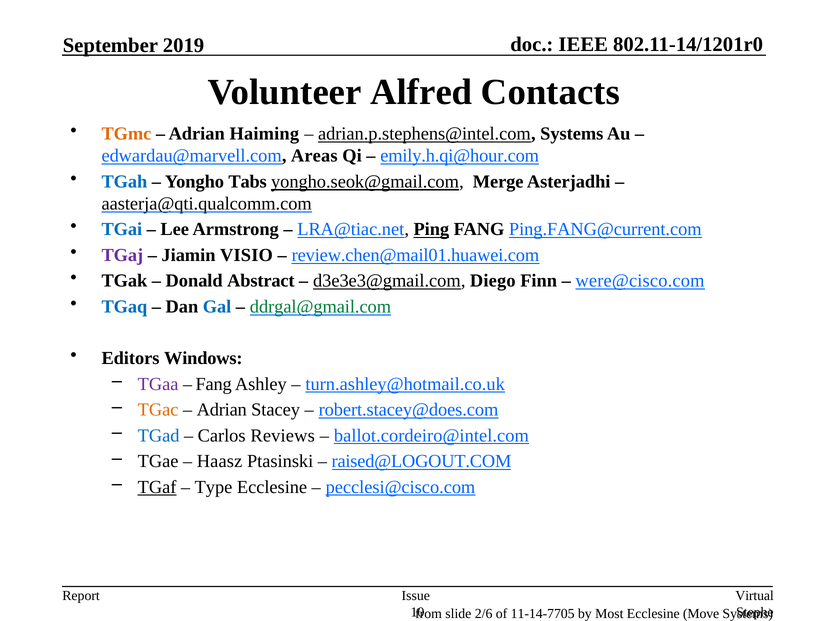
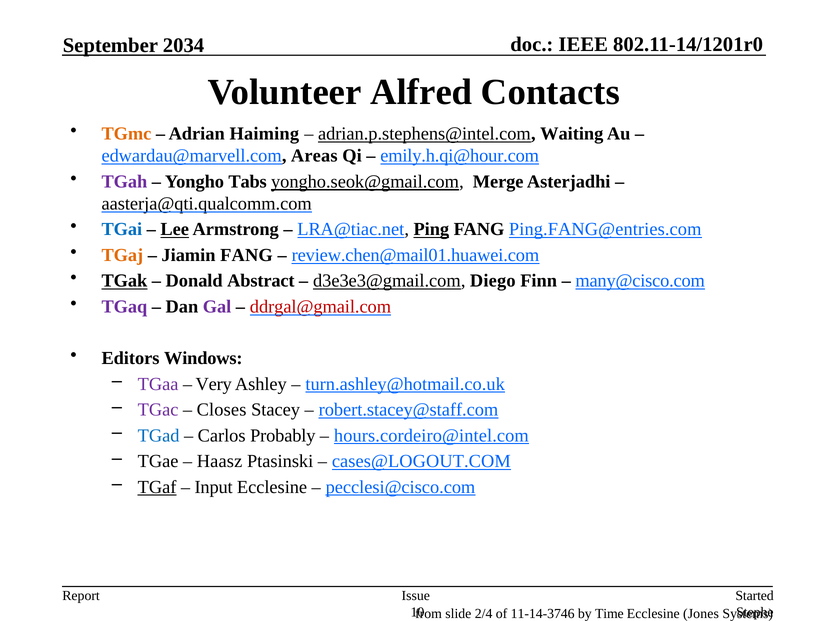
2019: 2019 -> 2034
adrian.p.stephens@intel.com Systems: Systems -> Waiting
TGah colour: blue -> purple
Lee underline: none -> present
Ping.FANG@current.com: Ping.FANG@current.com -> Ping.FANG@entries.com
TGaj colour: purple -> orange
Jiamin VISIO: VISIO -> FANG
TGak underline: none -> present
were@cisco.com: were@cisco.com -> many@cisco.com
TGaq colour: blue -> purple
Gal colour: blue -> purple
ddrgal@gmail.com colour: green -> red
Fang at (214, 384): Fang -> Very
TGac colour: orange -> purple
Adrian at (222, 410): Adrian -> Closes
robert.stacey@does.com: robert.stacey@does.com -> robert.stacey@staff.com
Reviews: Reviews -> Probably
ballot.cordeiro@intel.com: ballot.cordeiro@intel.com -> hours.cordeiro@intel.com
raised@LOGOUT.COM: raised@LOGOUT.COM -> cases@LOGOUT.COM
Type: Type -> Input
Virtual: Virtual -> Started
2/6: 2/6 -> 2/4
11-14-7705: 11-14-7705 -> 11-14-3746
Most: Most -> Time
Move: Move -> Jones
